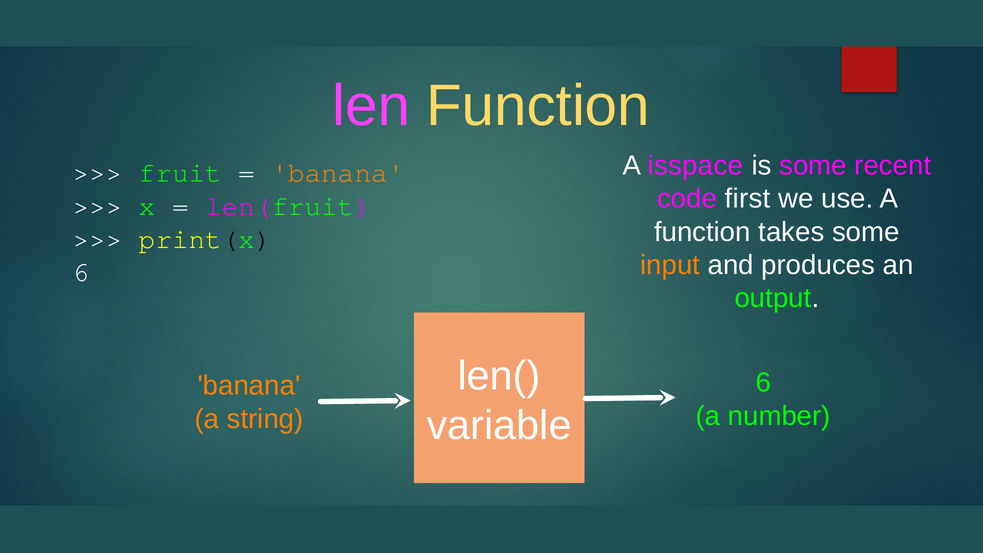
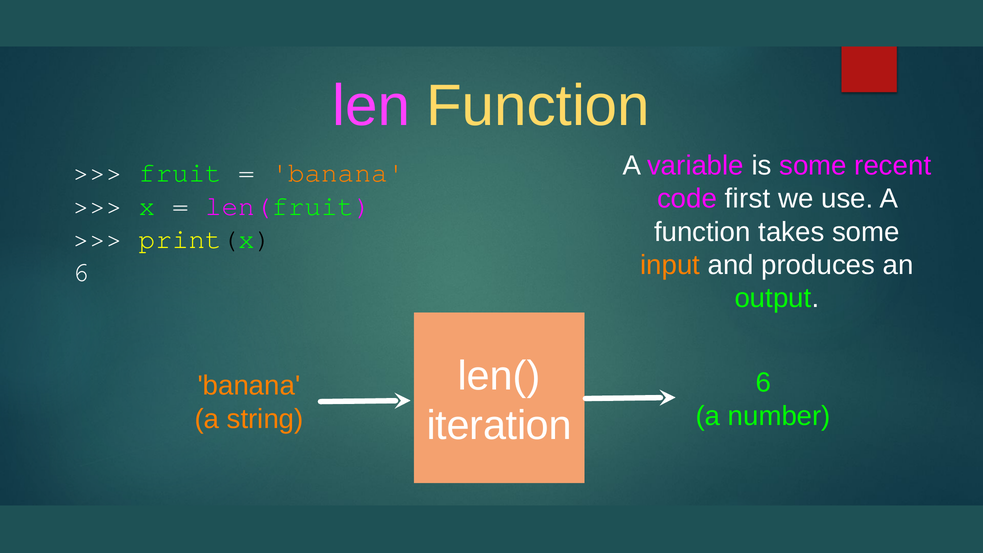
isspace: isspace -> variable
variable: variable -> iteration
